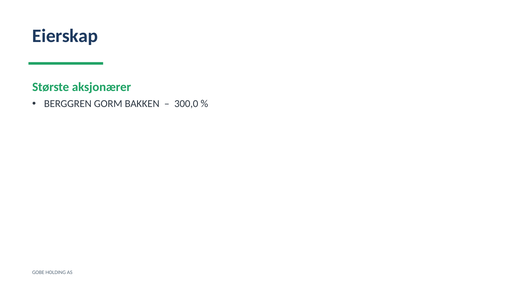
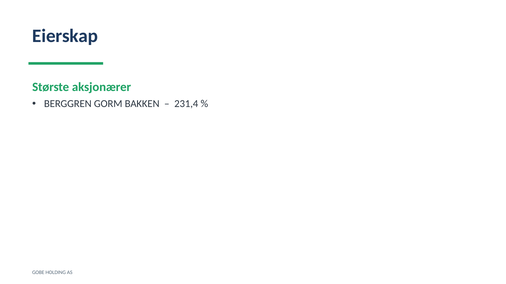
300,0: 300,0 -> 231,4
